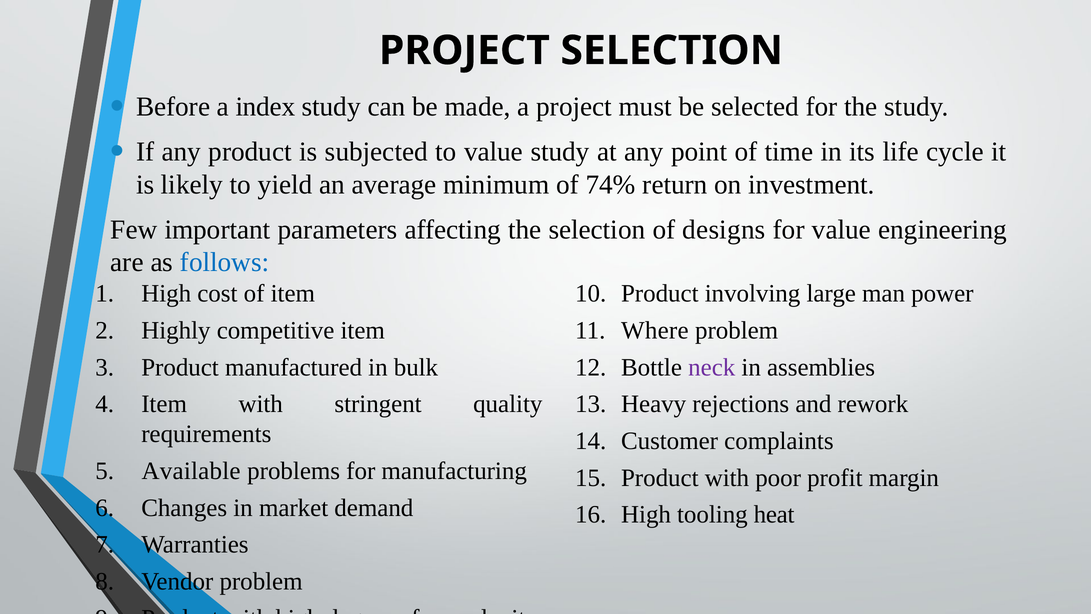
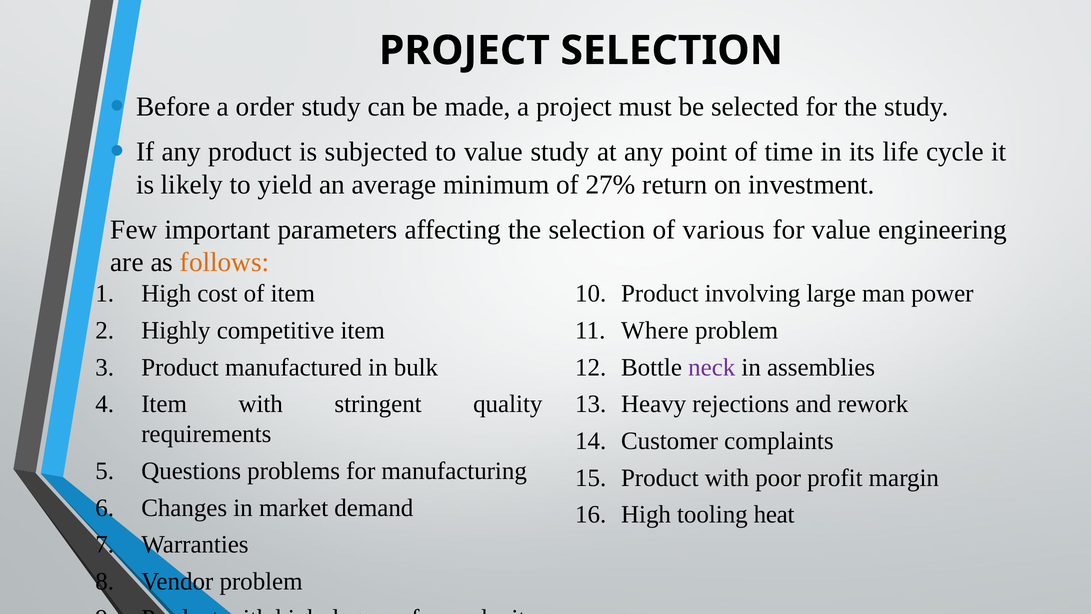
index: index -> order
74%: 74% -> 27%
designs: designs -> various
follows colour: blue -> orange
Available: Available -> Questions
